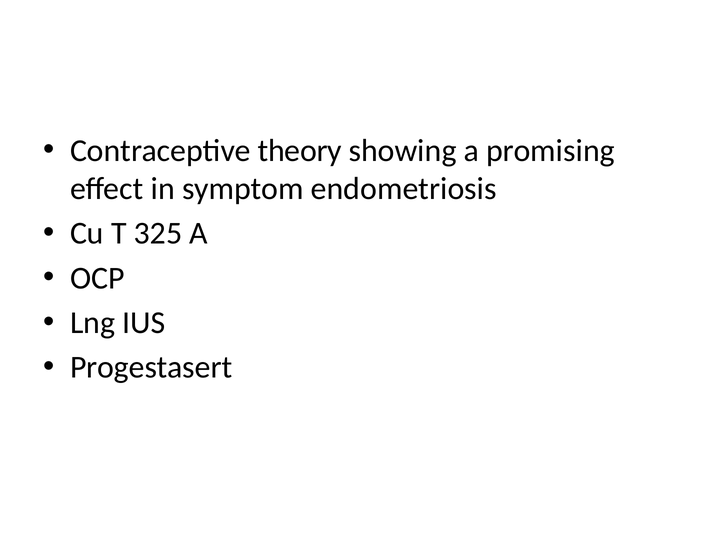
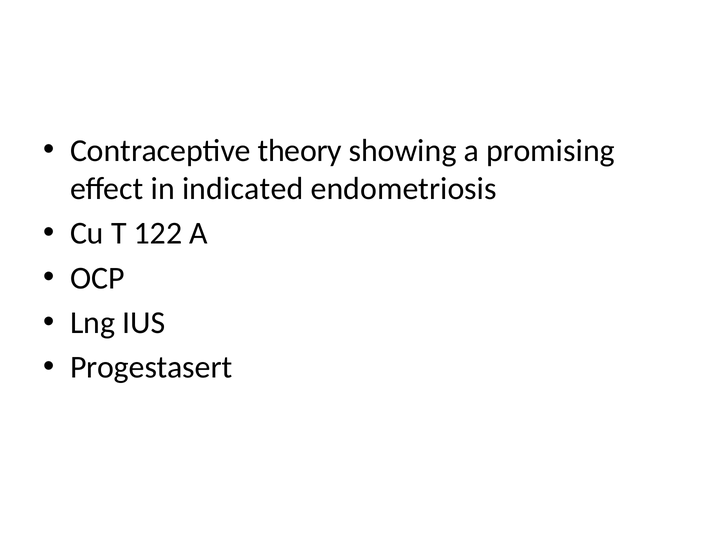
symptom: symptom -> indicated
325: 325 -> 122
